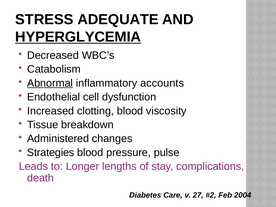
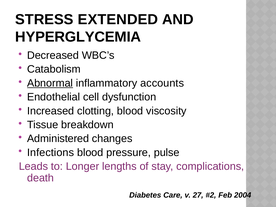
ADEQUATE: ADEQUATE -> EXTENDED
HYPERGLYCEMIA underline: present -> none
Strategies: Strategies -> Infections
